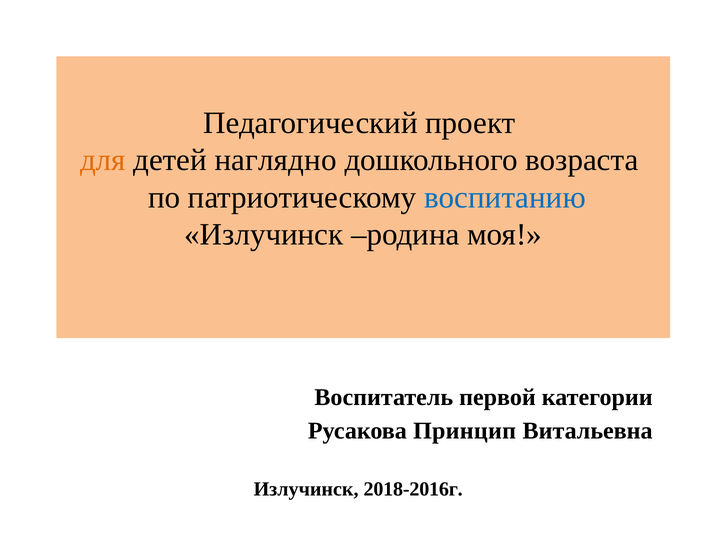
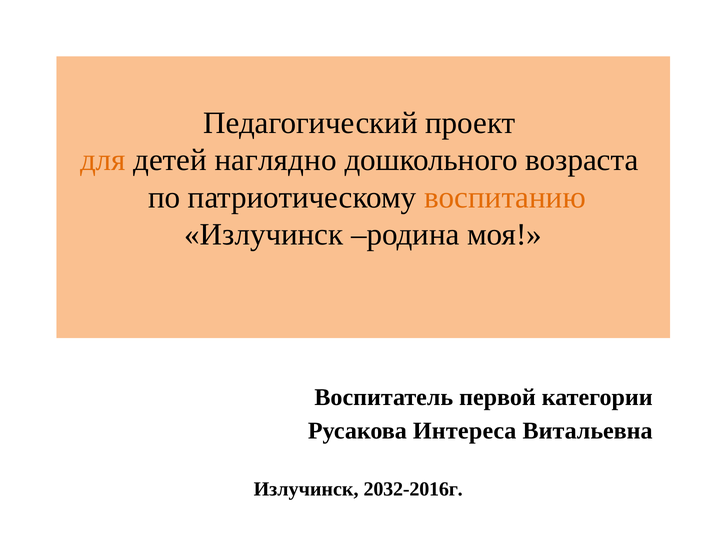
воспитанию colour: blue -> orange
Принцип: Принцип -> Интереса
2018-2016г: 2018-2016г -> 2032-2016г
